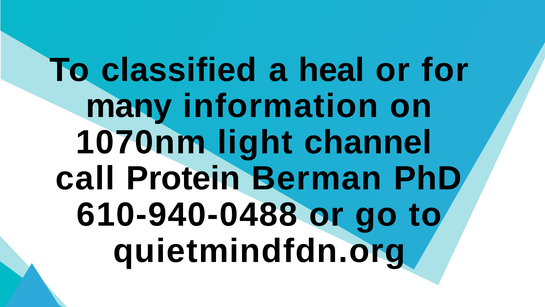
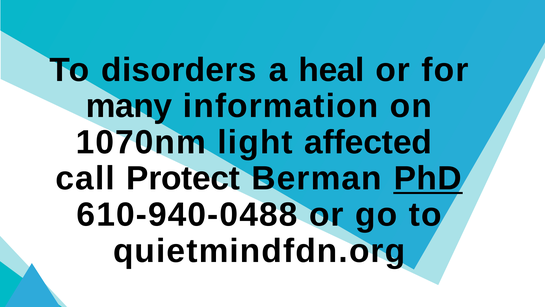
classified: classified -> disorders
channel: channel -> affected
Protein: Protein -> Protect
PhD underline: none -> present
